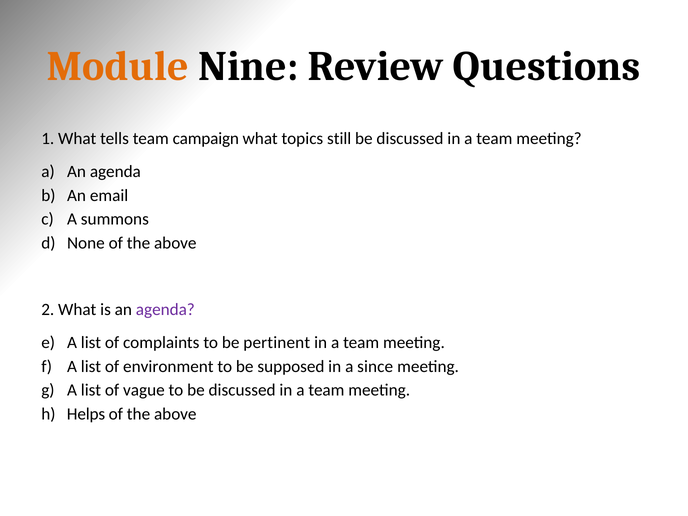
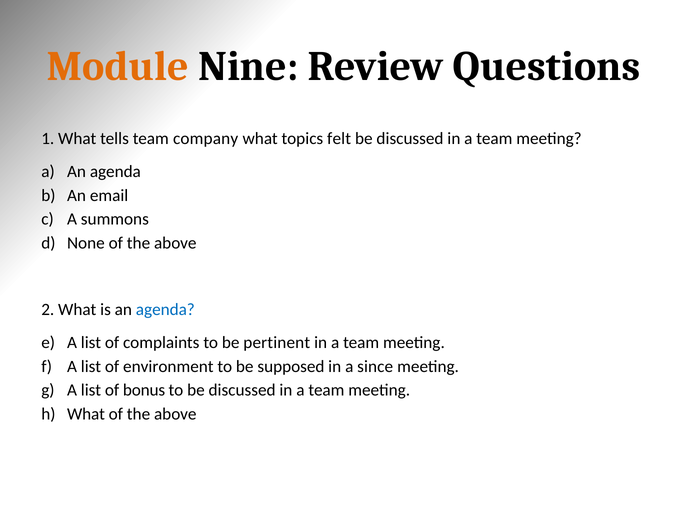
campaign: campaign -> company
still: still -> felt
agenda at (165, 310) colour: purple -> blue
vague: vague -> bonus
Helps at (86, 414): Helps -> What
